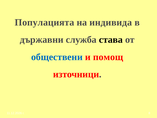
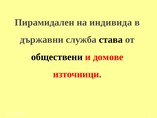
Популацията: Популацията -> Пирамидален
обществени colour: blue -> black
помощ: помощ -> домове
